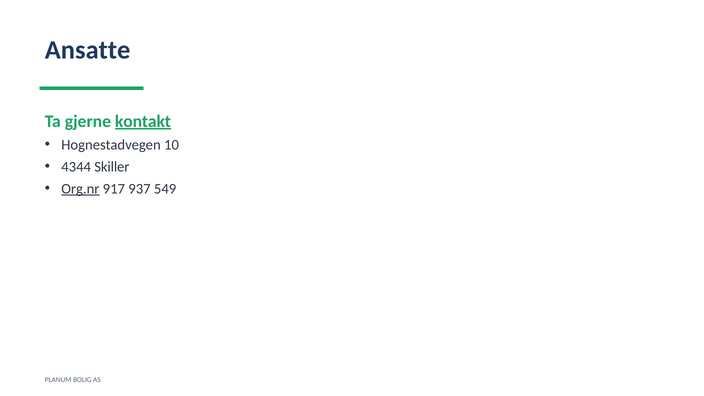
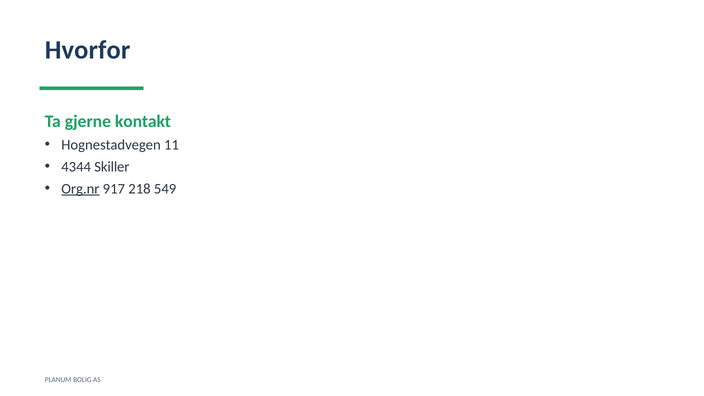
Ansatte: Ansatte -> Hvorfor
kontakt underline: present -> none
10: 10 -> 11
937: 937 -> 218
